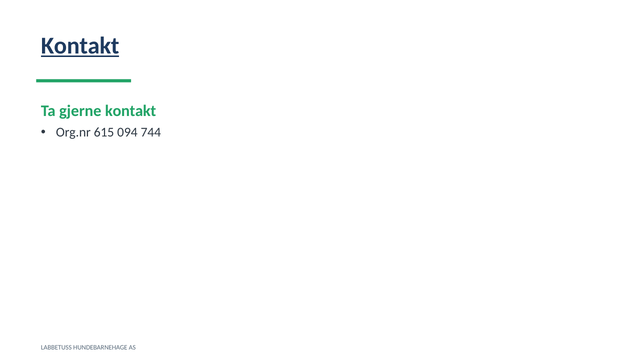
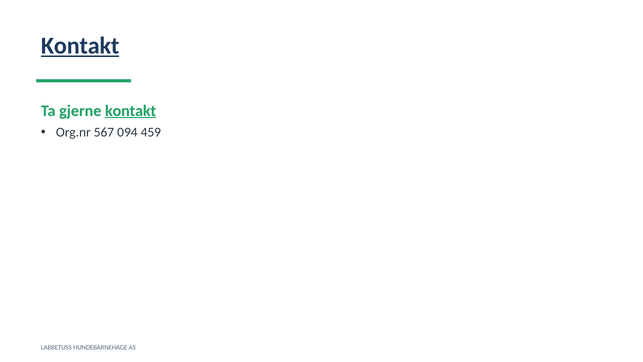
kontakt at (131, 111) underline: none -> present
615: 615 -> 567
744: 744 -> 459
